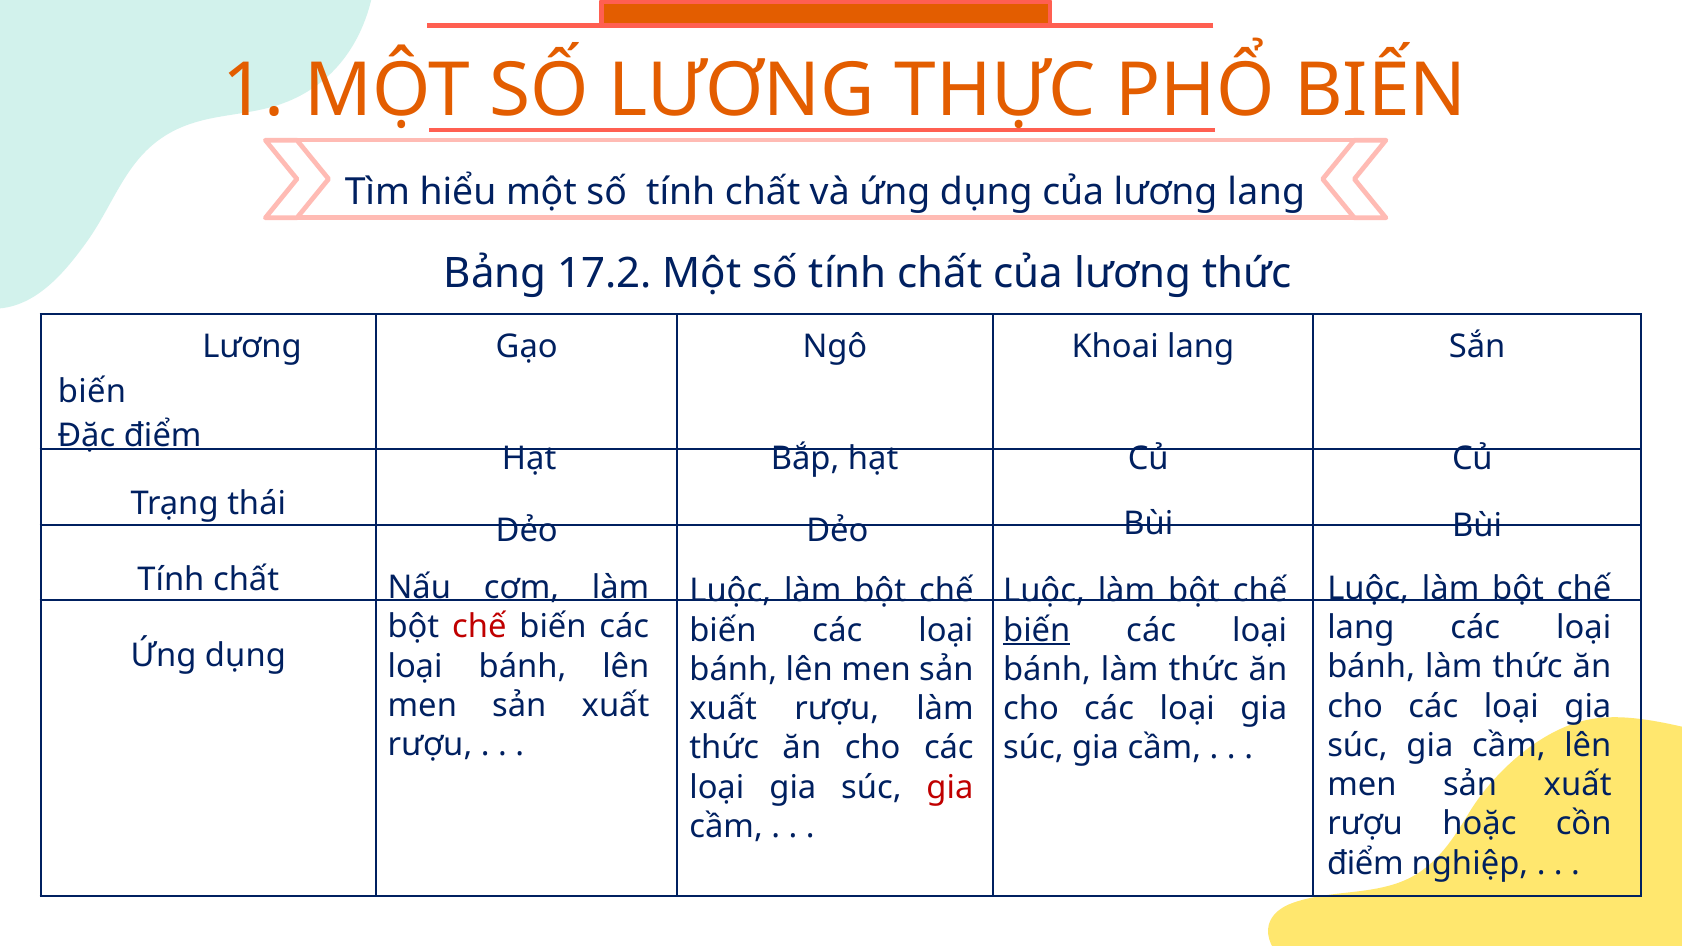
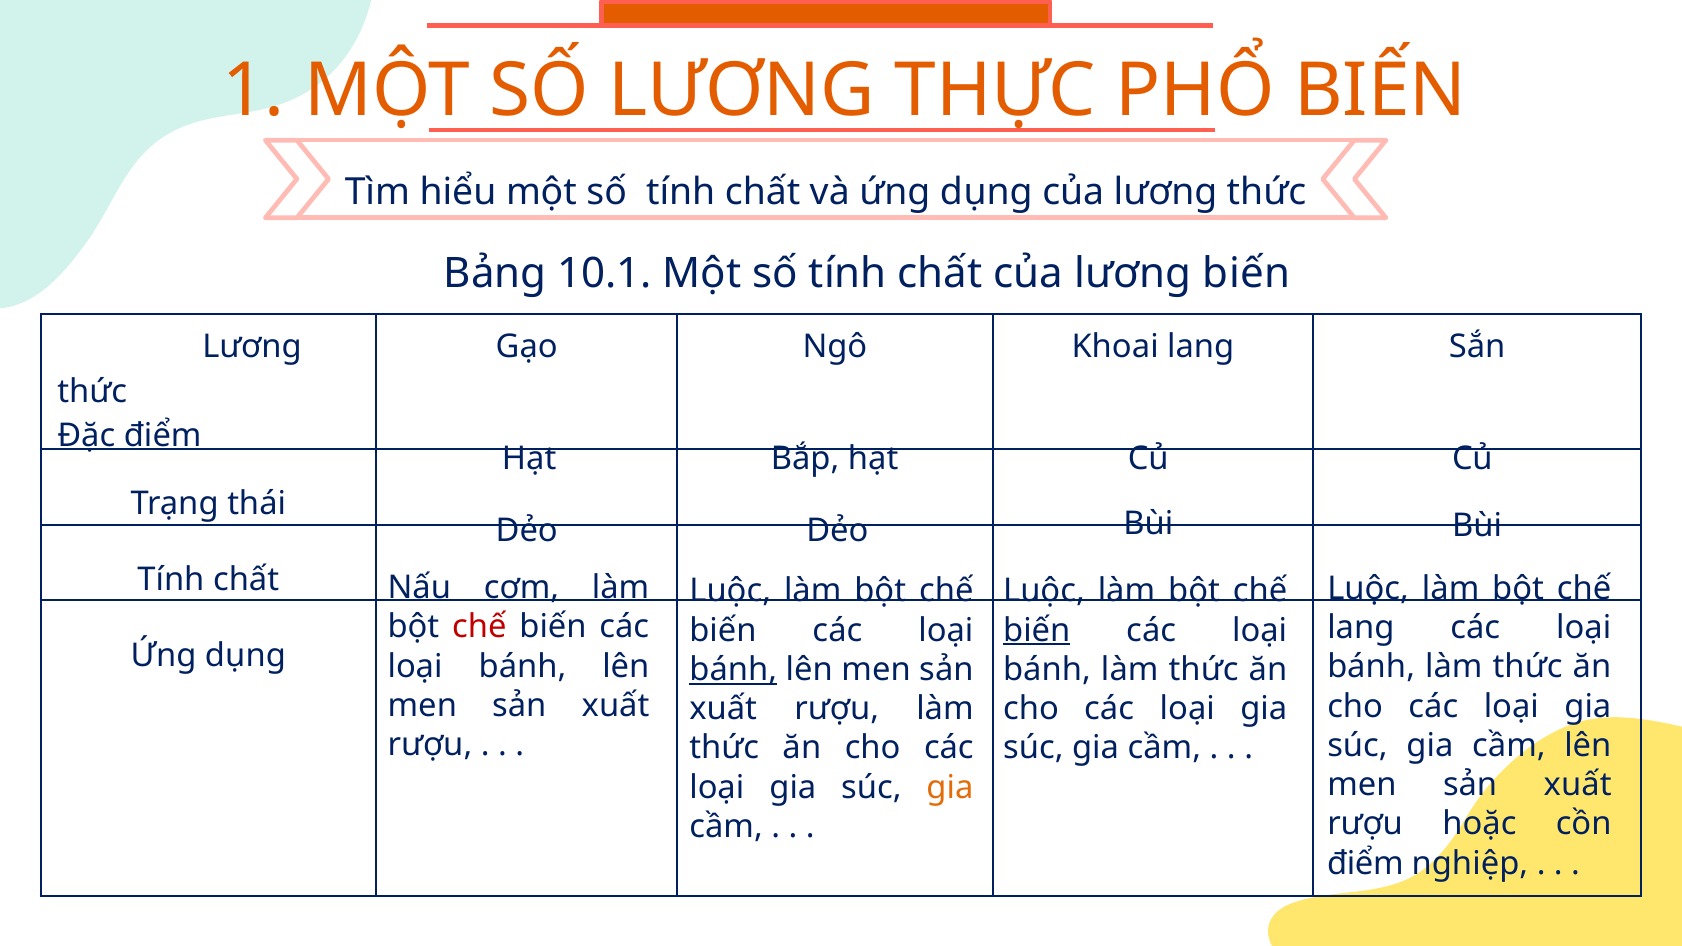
của lương lang: lang -> thức
17.2: 17.2 -> 10.1
lương thức: thức -> biến
biến at (92, 391): biến -> thức
bánh at (733, 670) underline: none -> present
gia at (950, 787) colour: red -> orange
